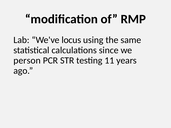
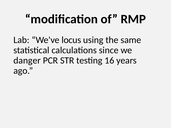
person: person -> danger
11: 11 -> 16
